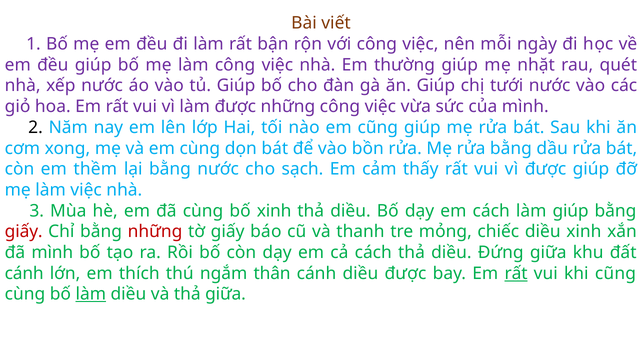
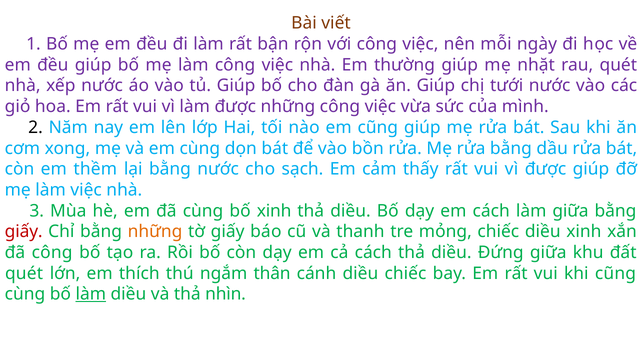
làm giúp: giúp -> giữa
những at (155, 232) colour: red -> orange
đã mình: mình -> công
cánh at (24, 273): cánh -> quét
diều được: được -> chiếc
rất at (516, 273) underline: present -> none
thả giữa: giữa -> nhìn
